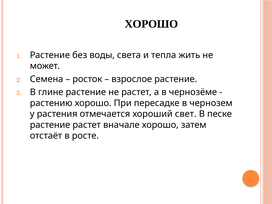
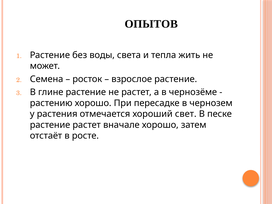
ХОРОШО at (151, 24): ХОРОШО -> ОПЫТОВ
